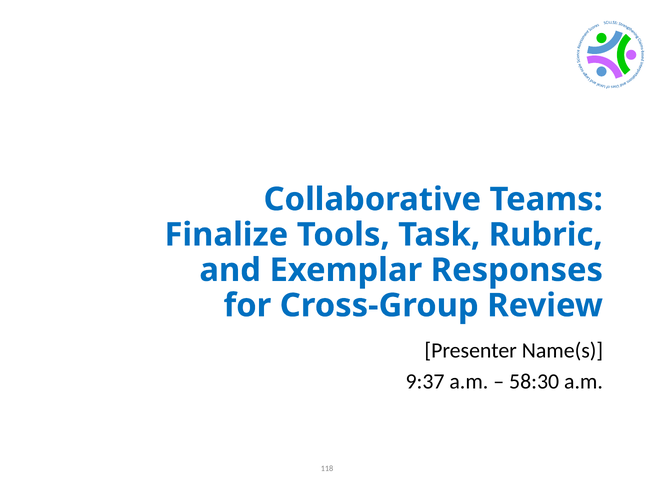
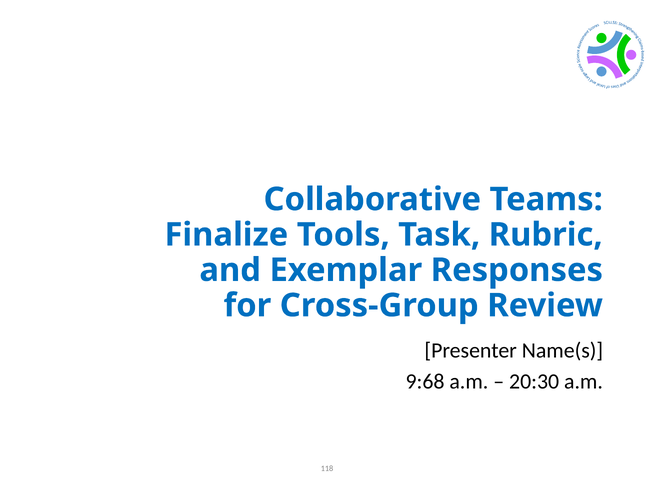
9:37: 9:37 -> 9:68
58:30: 58:30 -> 20:30
